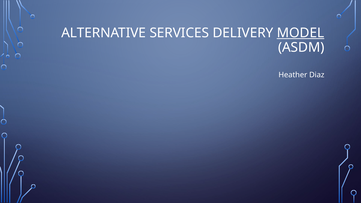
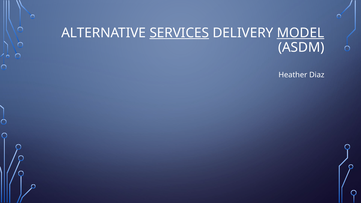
SERVICES underline: none -> present
